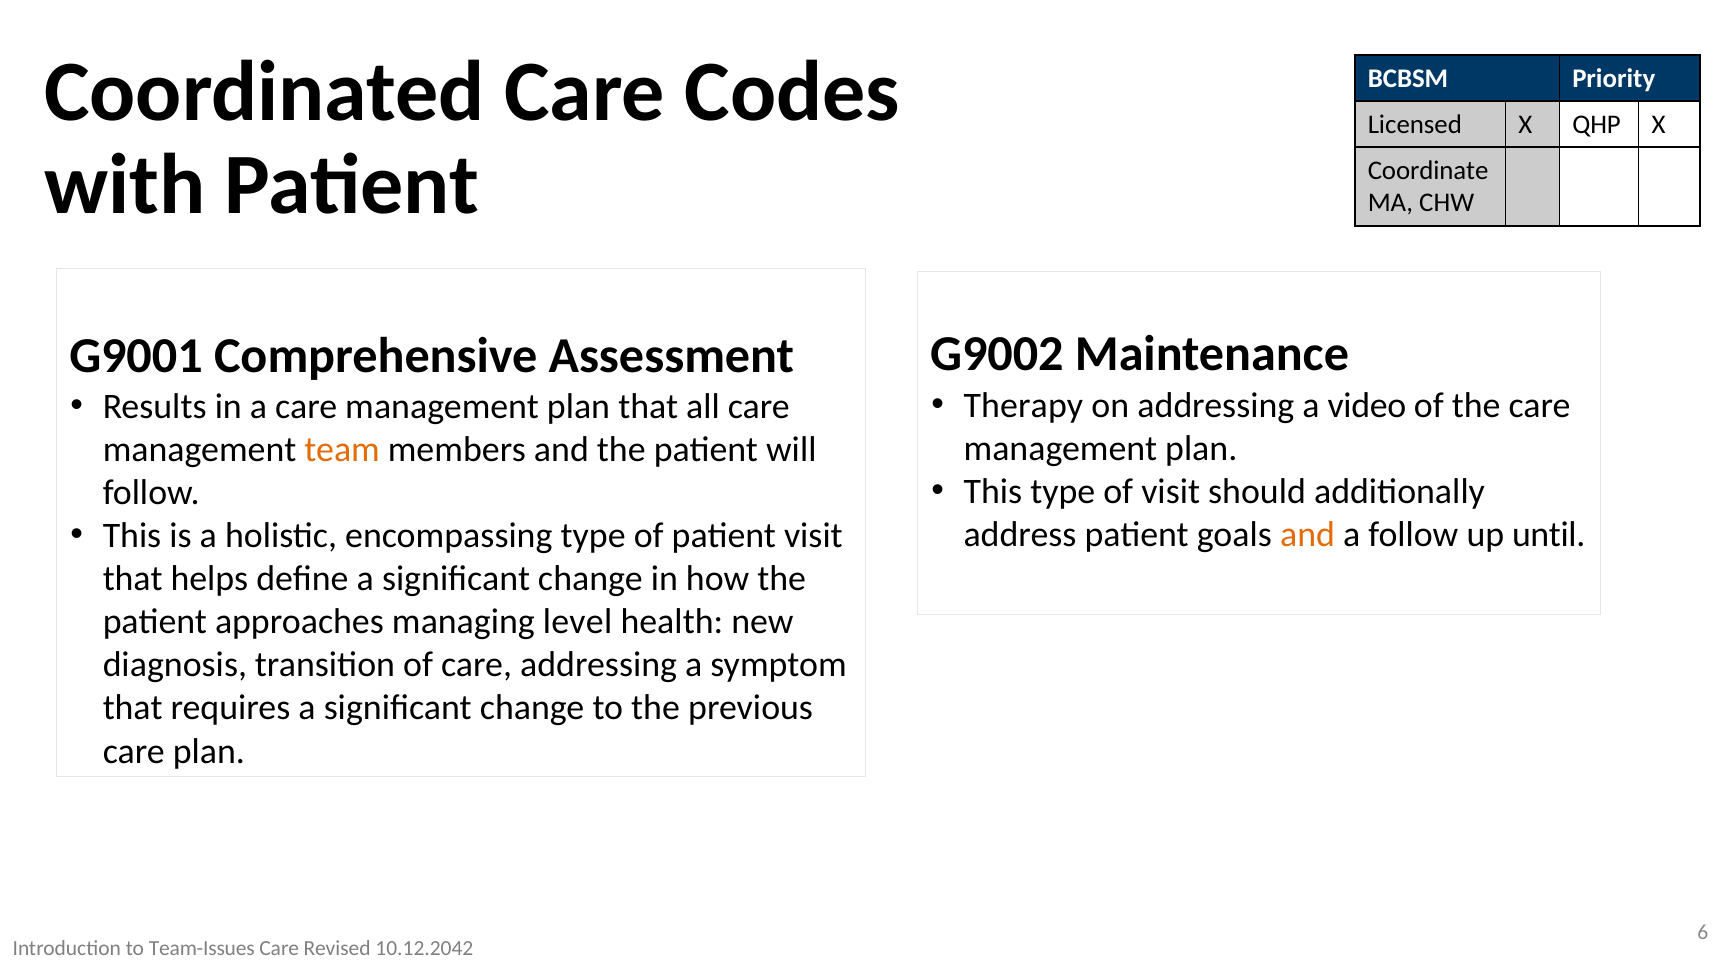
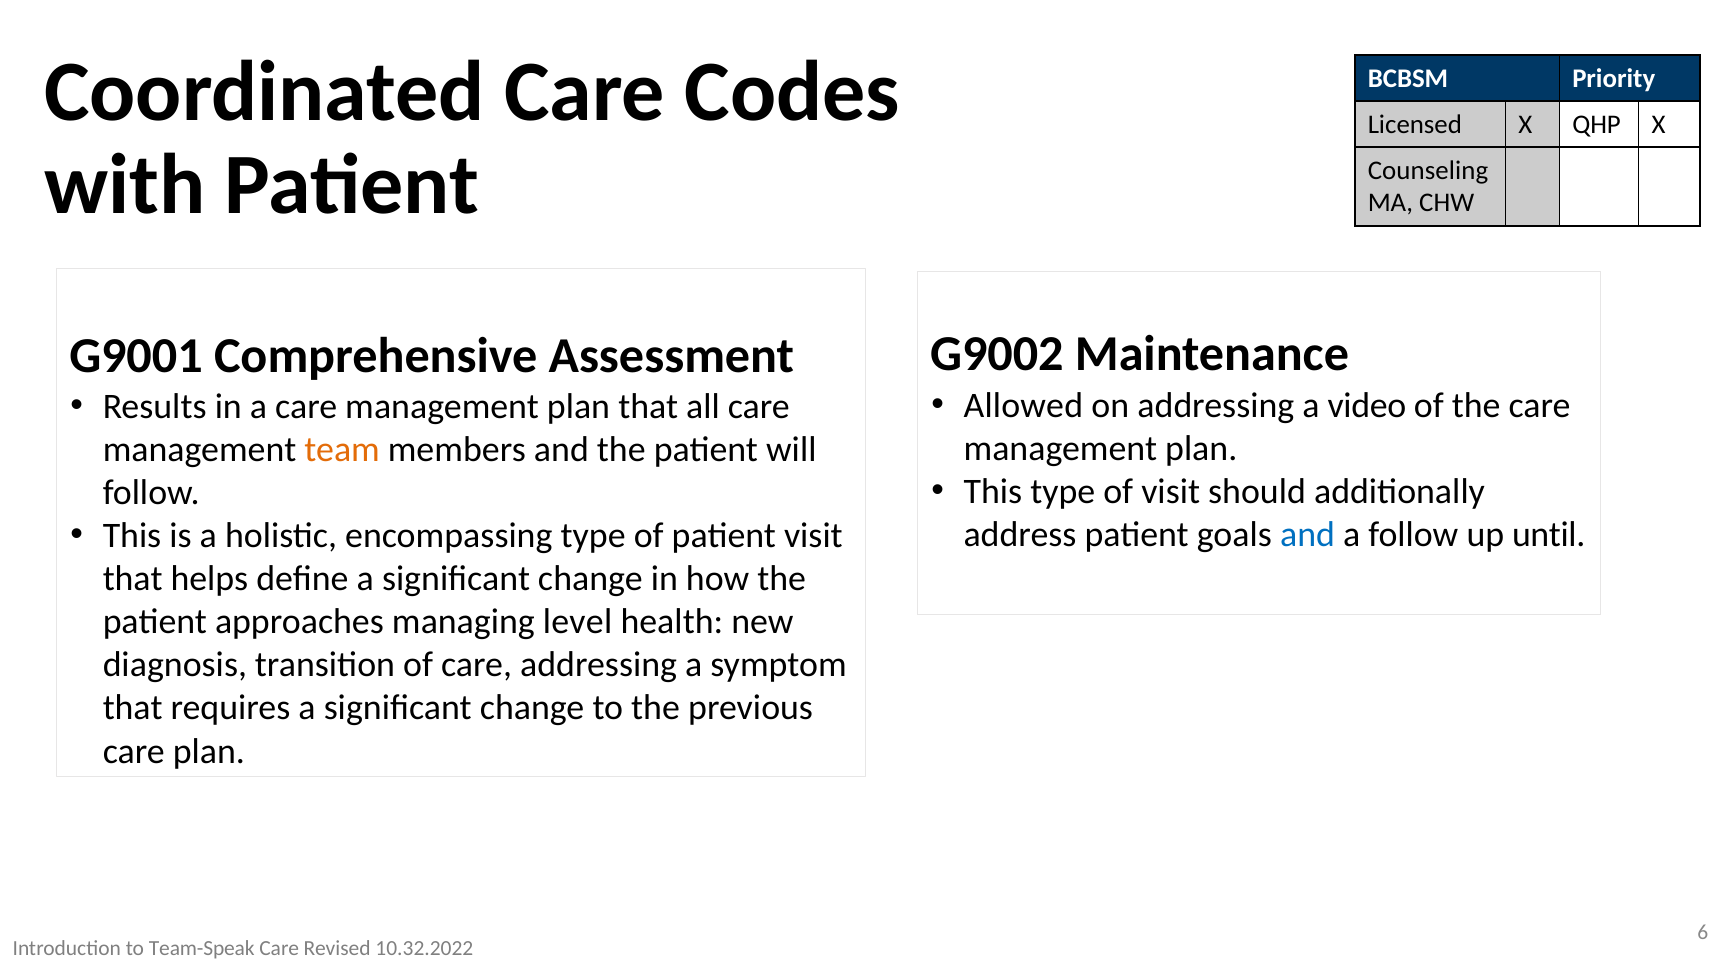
Coordinate: Coordinate -> Counseling
Therapy: Therapy -> Allowed
and at (1307, 534) colour: orange -> blue
Team-Issues: Team-Issues -> Team-Speak
10.12.2042: 10.12.2042 -> 10.32.2022
